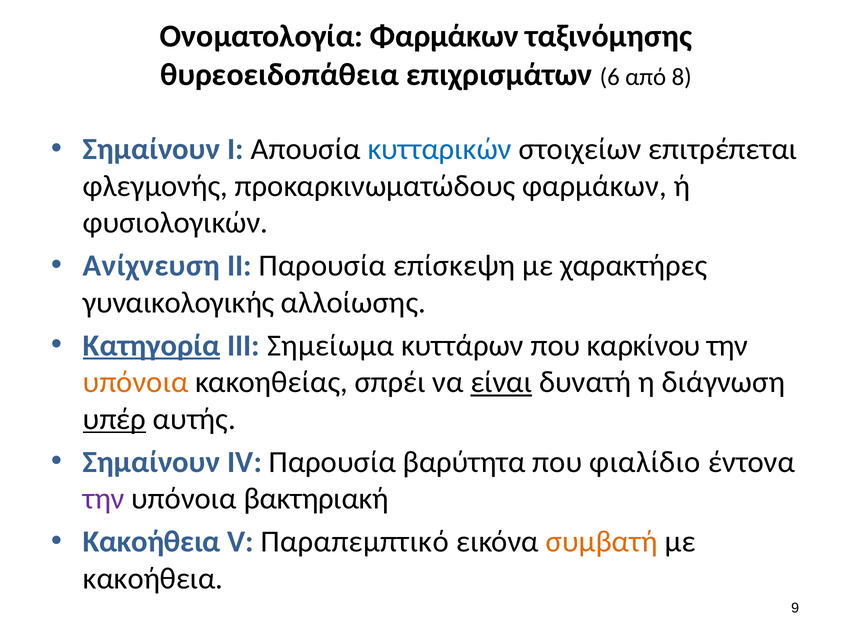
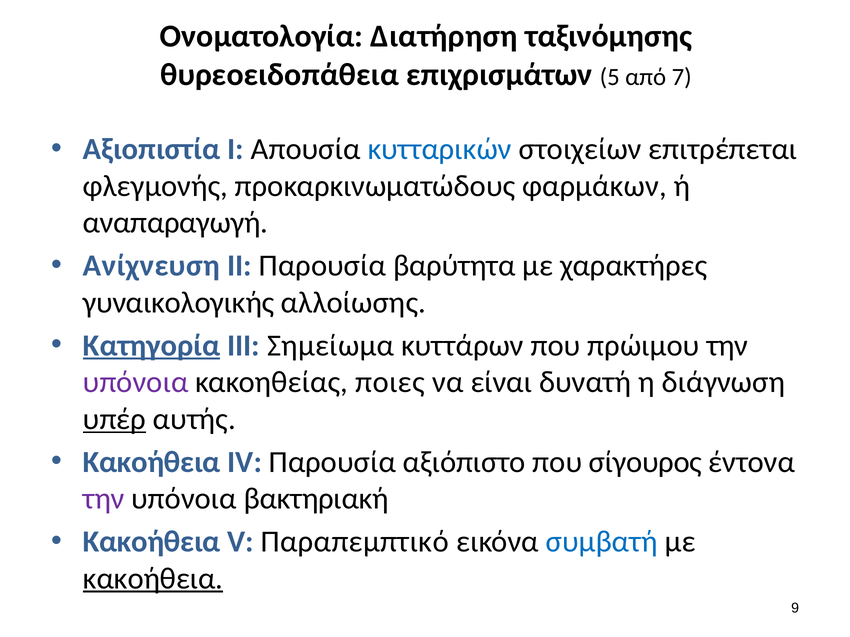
Ονοματολογία Φαρμάκων: Φαρμάκων -> Διατήρηση
6: 6 -> 5
8: 8 -> 7
Σημαίνουν at (152, 149): Σημαίνουν -> Αξιοπιστία
φυσιολογικών: φυσιολογικών -> αναπαραγωγή
επίσκεψη: επίσκεψη -> βαρύτητα
καρκίνου: καρκίνου -> πρώιμου
υπόνοια at (136, 383) colour: orange -> purple
σπρέι: σπρέι -> ποιες
είναι underline: present -> none
Σημαίνουν at (152, 462): Σημαίνουν -> Κακοήθεια
βαρύτητα: βαρύτητα -> αξιόπιστο
φιαλίδιο: φιαλίδιο -> σίγουρος
συμβατή colour: orange -> blue
κακοήθεια at (153, 579) underline: none -> present
